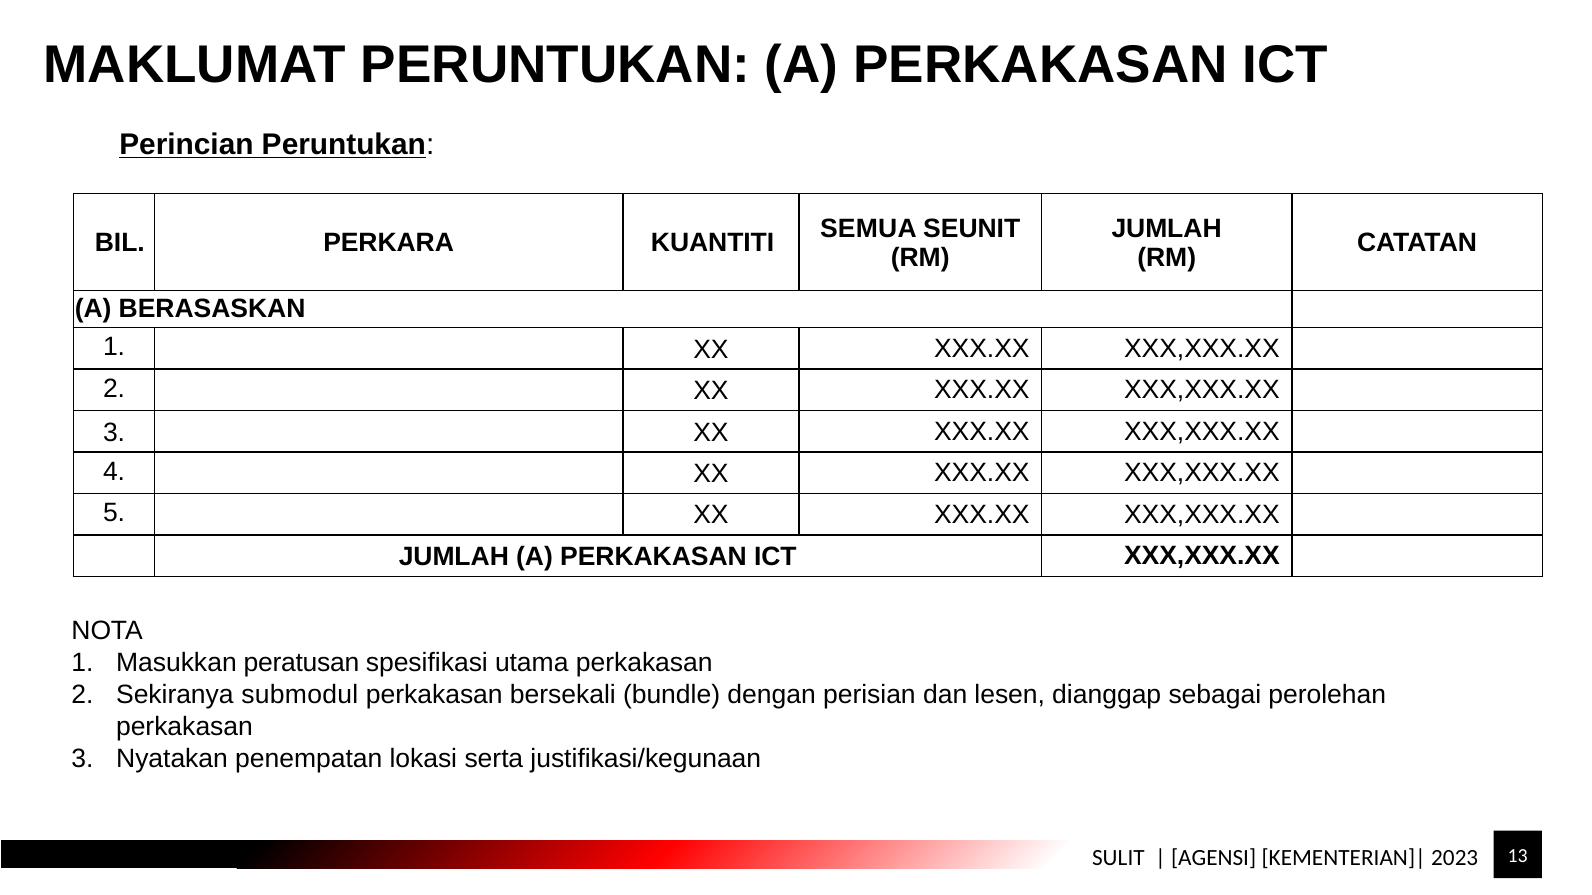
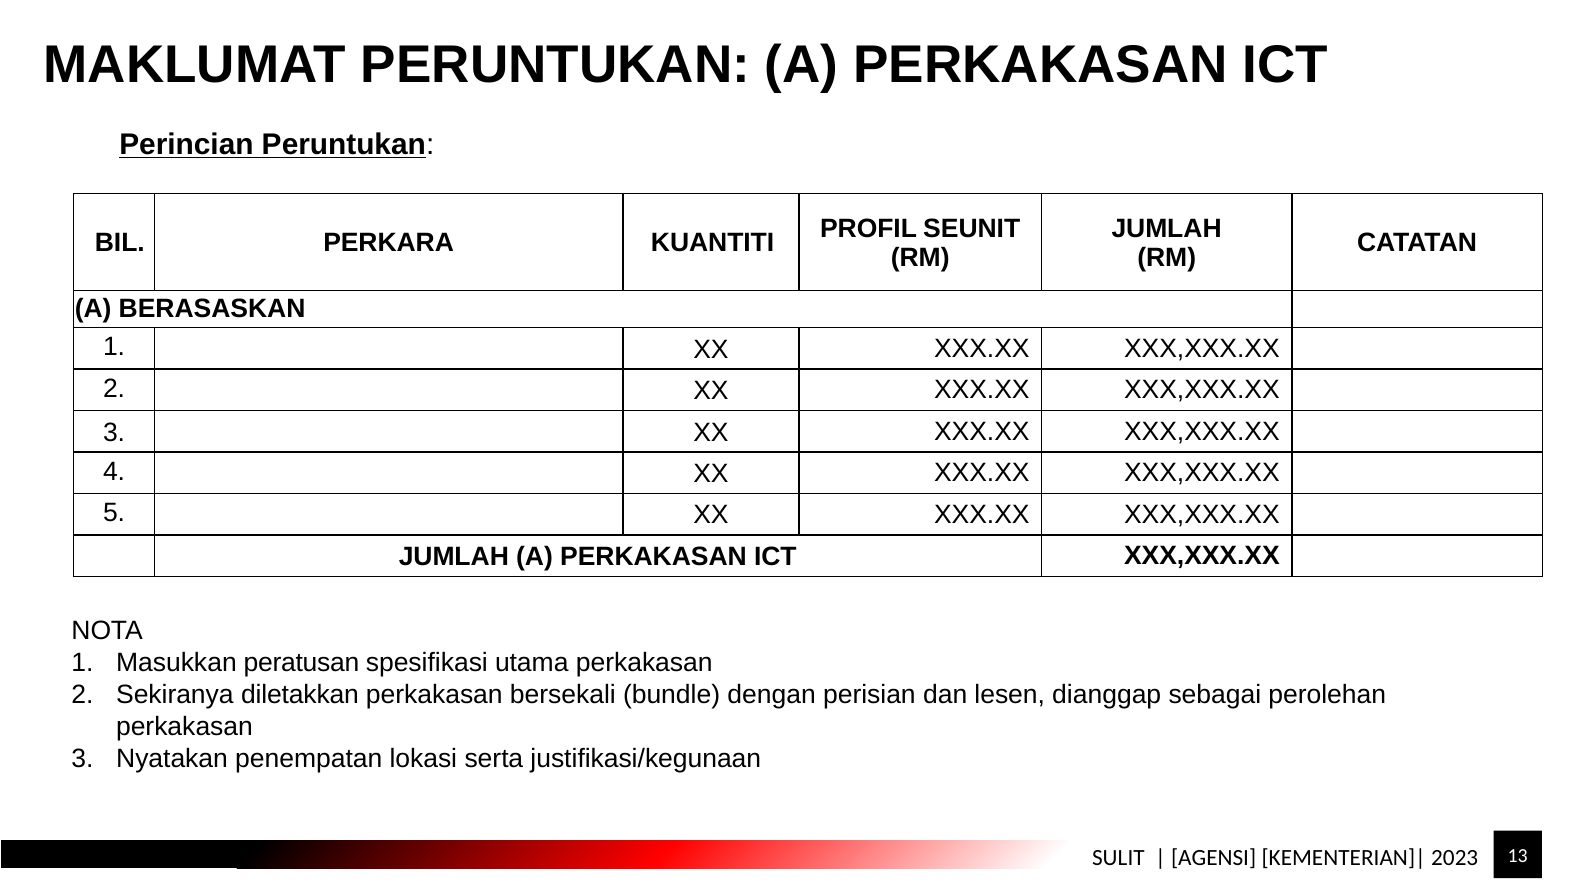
SEMUA: SEMUA -> PROFIL
submodul: submodul -> diletakkan
